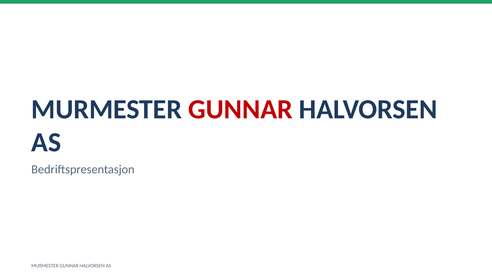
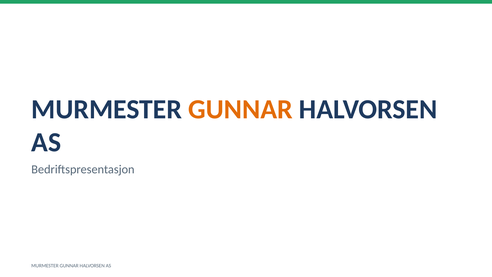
GUNNAR at (240, 109) colour: red -> orange
